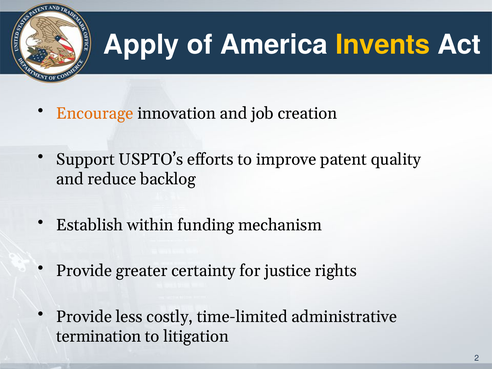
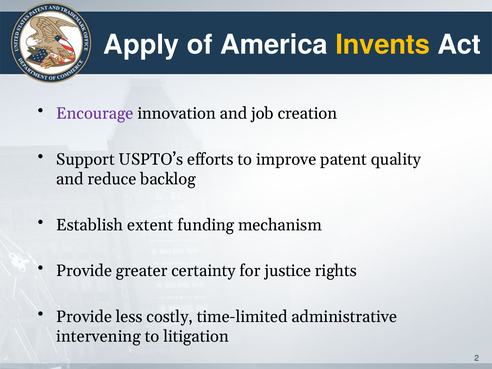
Encourage colour: orange -> purple
within: within -> extent
termination: termination -> intervening
